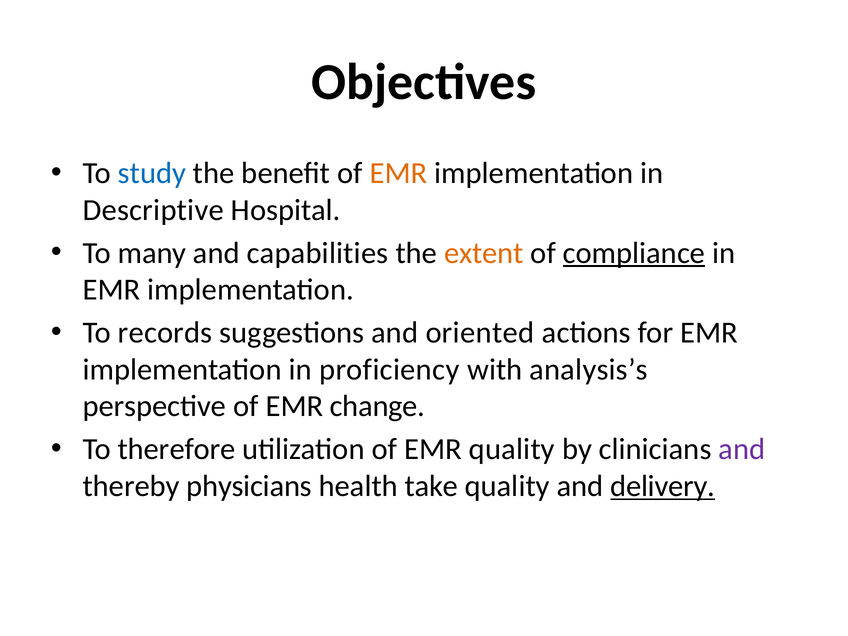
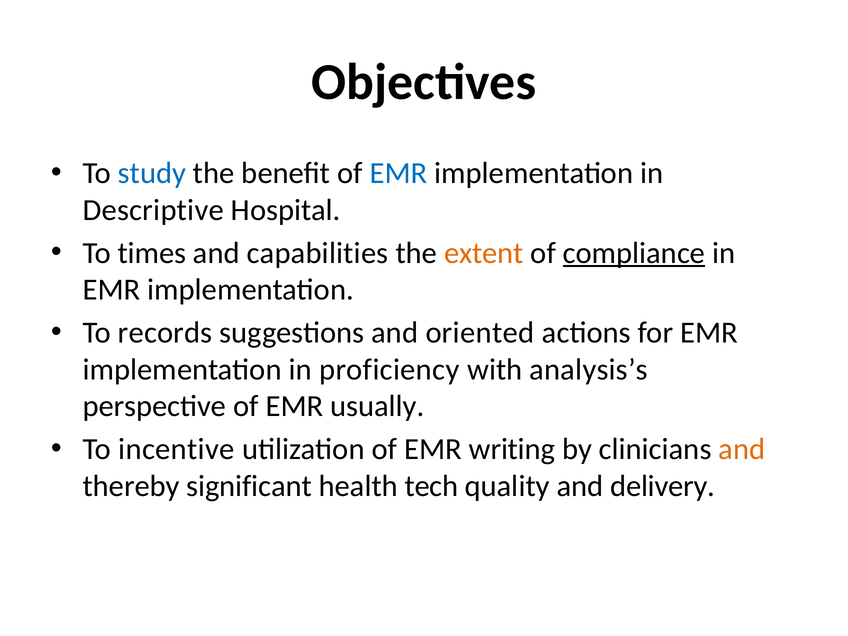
EMR at (398, 173) colour: orange -> blue
many: many -> times
change: change -> usually
therefore: therefore -> incentive
EMR quality: quality -> writing
and at (742, 449) colour: purple -> orange
physicians: physicians -> significant
take: take -> tech
delivery underline: present -> none
